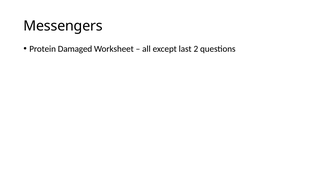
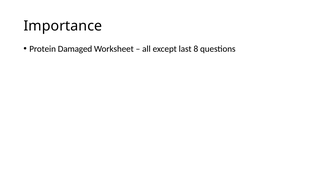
Messengers: Messengers -> Importance
2: 2 -> 8
